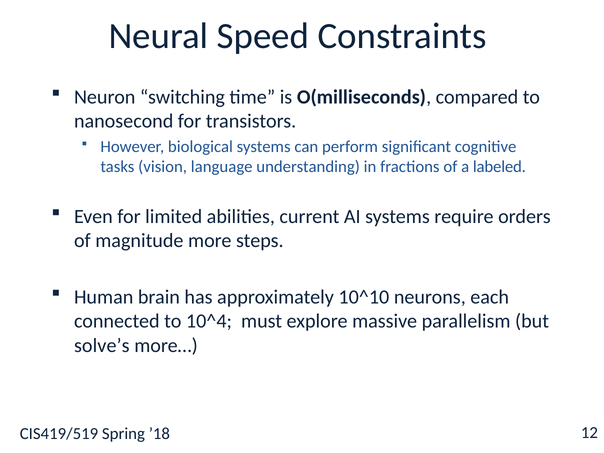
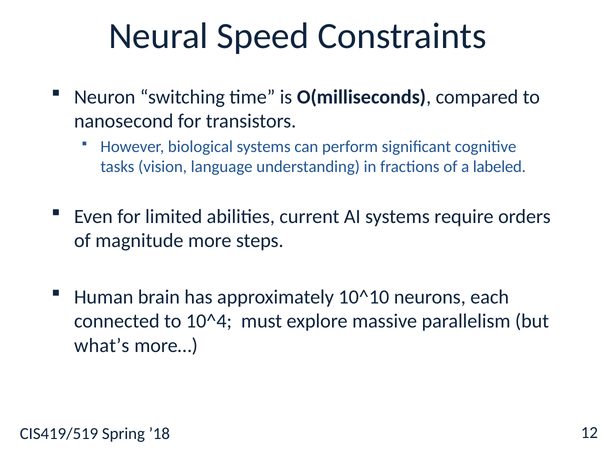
solve’s: solve’s -> what’s
